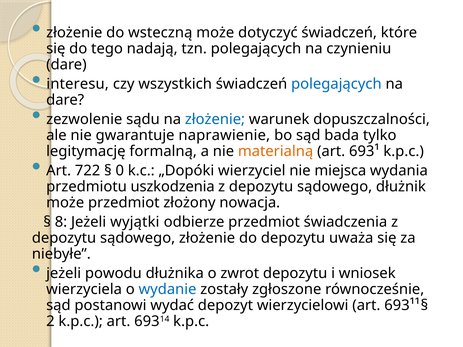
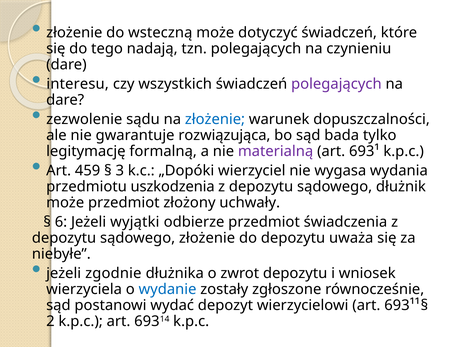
polegających at (336, 84) colour: blue -> purple
naprawienie: naprawienie -> rozwiązująca
materialną colour: orange -> purple
722: 722 -> 459
0: 0 -> 3
miejsca: miejsca -> wygasa
nowacja: nowacja -> uchwały
8: 8 -> 6
powodu: powodu -> zgodnie
